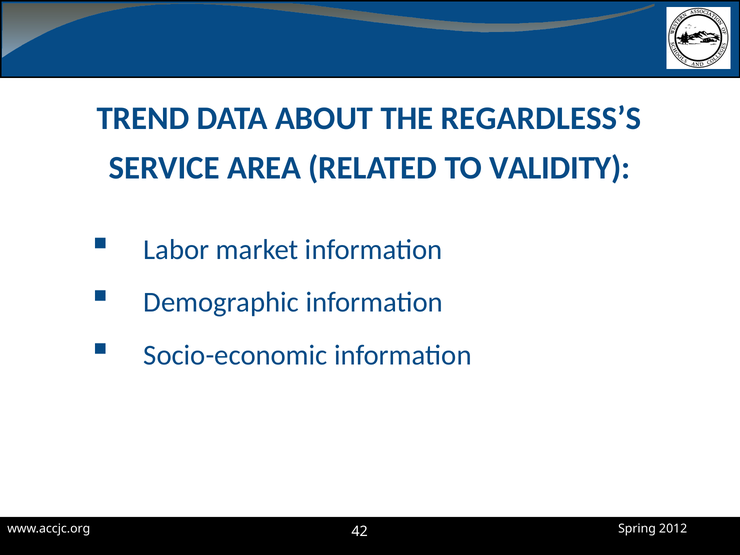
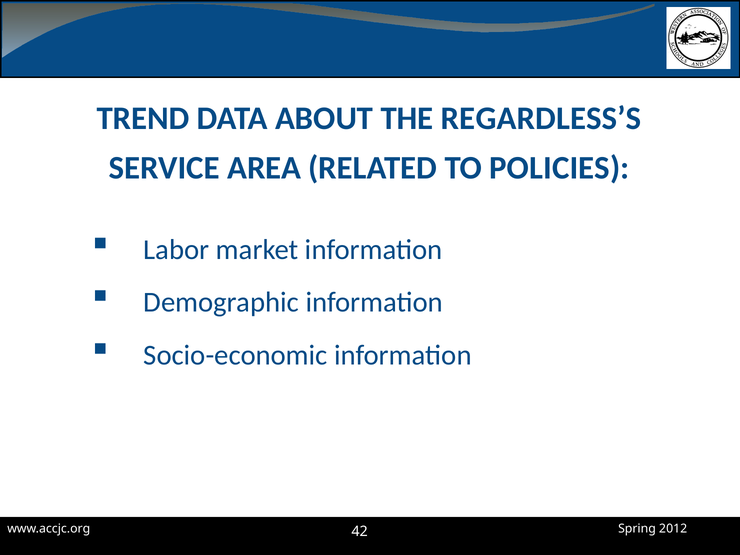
VALIDITY: VALIDITY -> POLICIES
